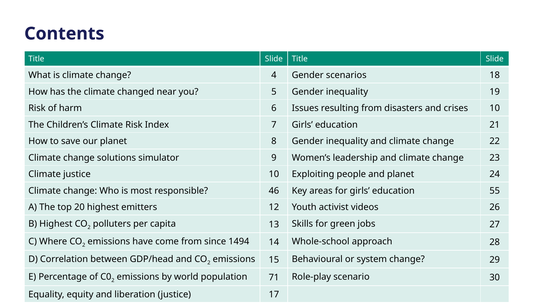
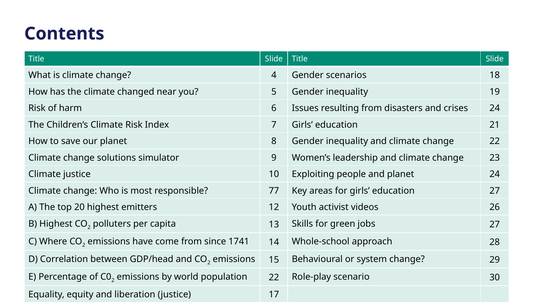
crises 10: 10 -> 24
46: 46 -> 77
education 55: 55 -> 27
1494: 1494 -> 1741
population 71: 71 -> 22
